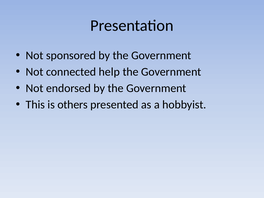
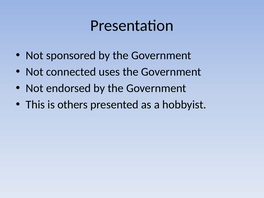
help: help -> uses
